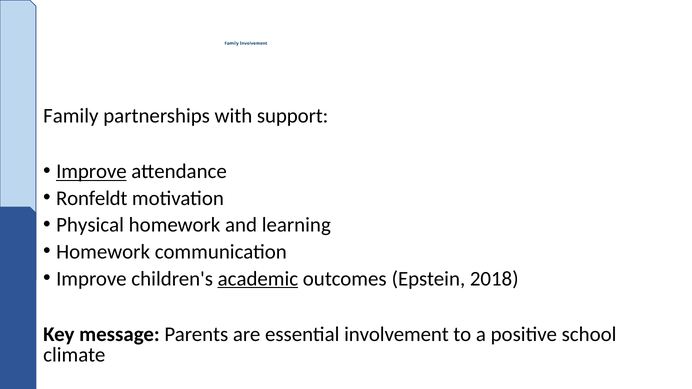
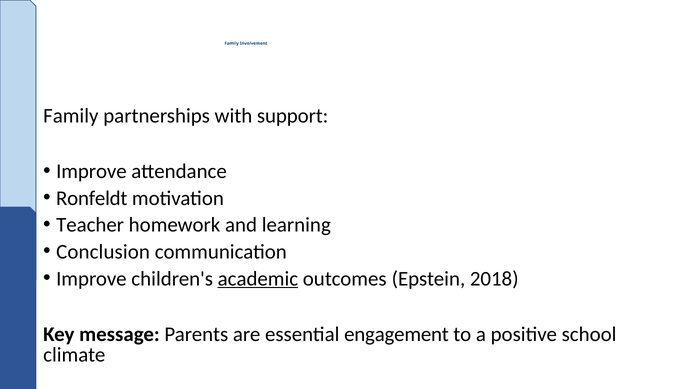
Improve at (91, 172) underline: present -> none
Physical: Physical -> Teacher
Homework at (103, 252): Homework -> Conclusion
essential involvement: involvement -> engagement
